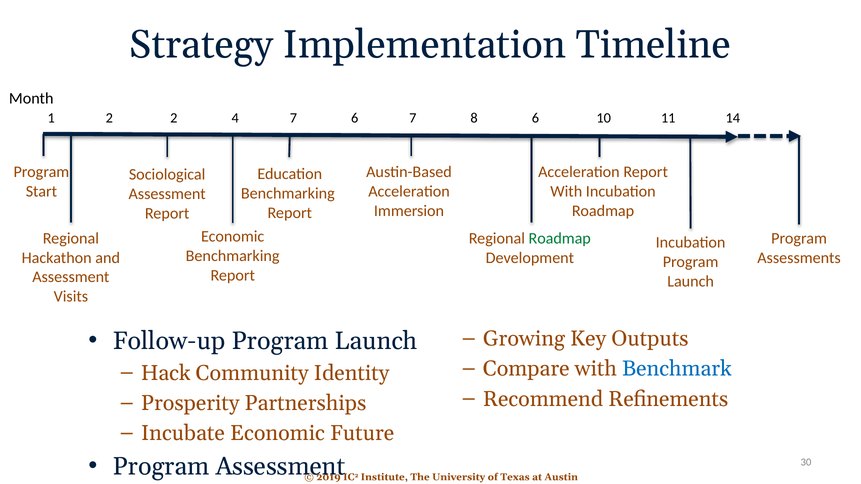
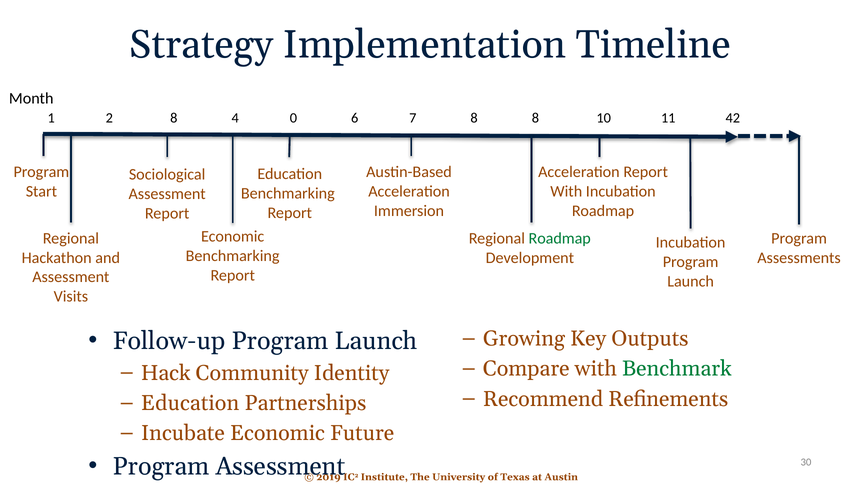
2 2: 2 -> 8
4 7: 7 -> 0
8 6: 6 -> 8
14: 14 -> 42
Benchmark colour: blue -> green
Prosperity at (190, 403): Prosperity -> Education
